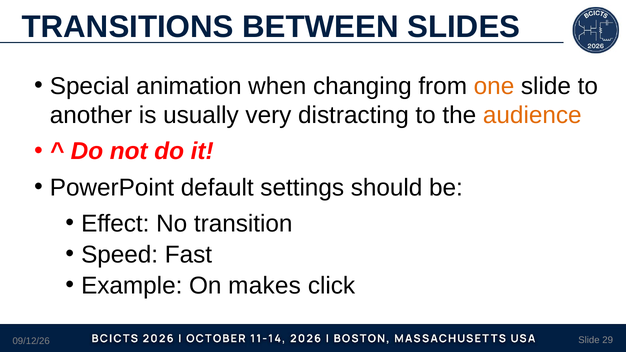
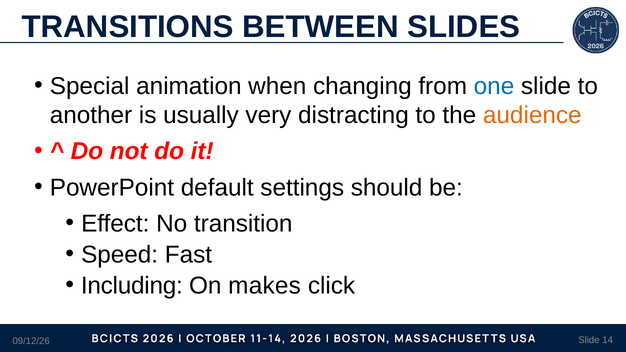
one colour: orange -> blue
Example: Example -> Including
29: 29 -> 14
